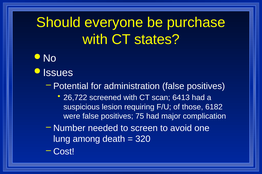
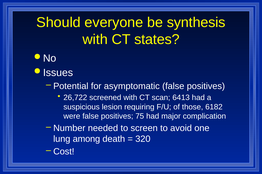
purchase: purchase -> synthesis
administration: administration -> asymptomatic
